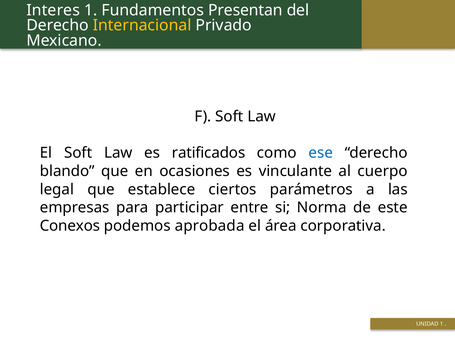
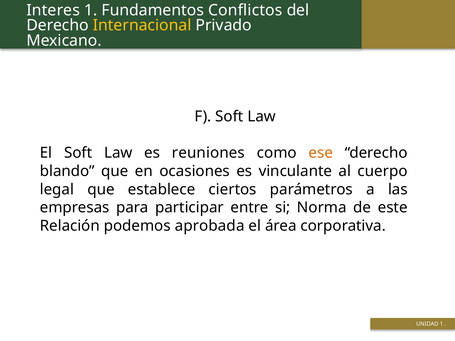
Presentan: Presentan -> Conflictos
ratificados: ratificados -> reuniones
ese colour: blue -> orange
Conexos: Conexos -> Relación
